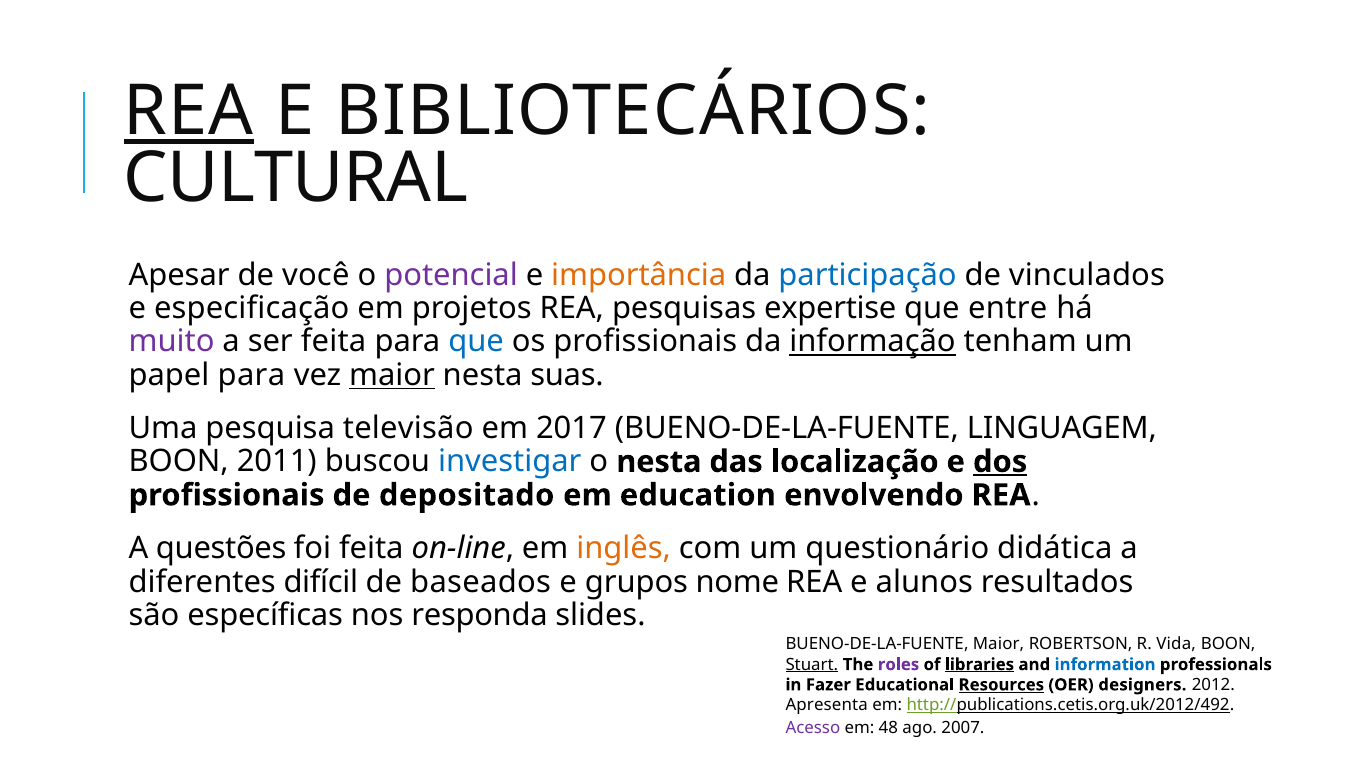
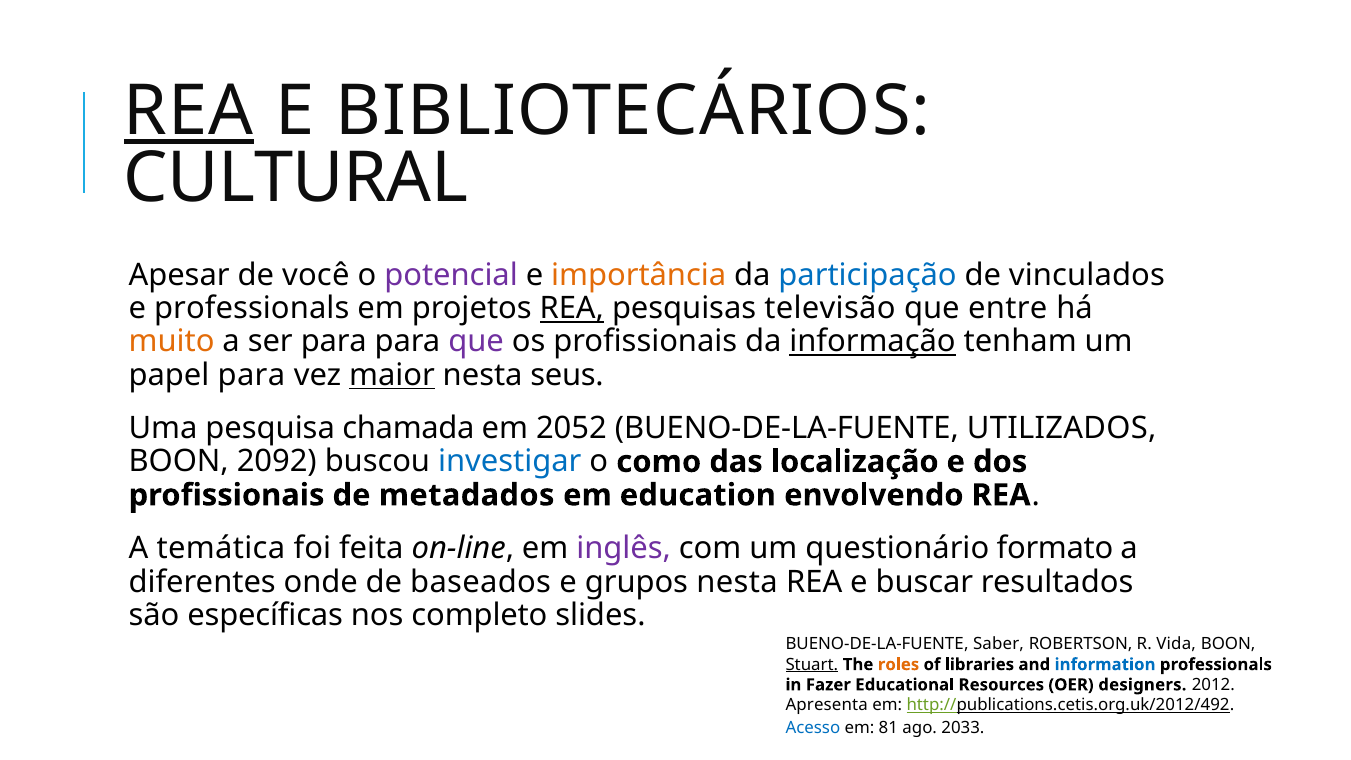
e especificação: especificação -> professionals
REA at (572, 308) underline: none -> present
expertise: expertise -> televisão
muito colour: purple -> orange
ser feita: feita -> para
que at (476, 342) colour: blue -> purple
suas: suas -> seus
televisão: televisão -> chamada
2017: 2017 -> 2052
LINGUAGEM: LINGUAGEM -> UTILIZADOS
2011: 2011 -> 2092
o nesta: nesta -> como
dos underline: present -> none
depositado: depositado -> metadados
questões: questões -> temática
inglês colour: orange -> purple
didática: didática -> formato
difícil: difícil -> onde
grupos nome: nome -> nesta
alunos: alunos -> buscar
responda: responda -> completo
BUENO-DE-LA-FUENTE Maior: Maior -> Saber
roles colour: purple -> orange
libraries underline: present -> none
Resources underline: present -> none
Acesso colour: purple -> blue
48: 48 -> 81
2007: 2007 -> 2033
